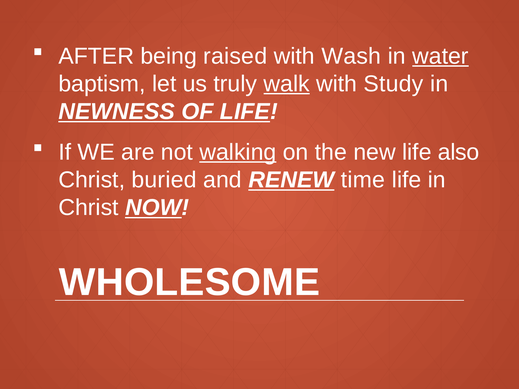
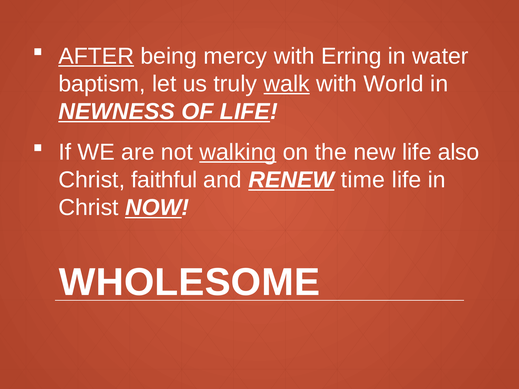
AFTER underline: none -> present
raised: raised -> mercy
Wash: Wash -> Erring
water underline: present -> none
Study: Study -> World
buried: buried -> faithful
